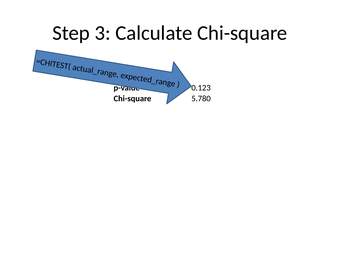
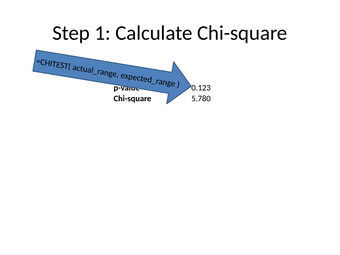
3: 3 -> 1
